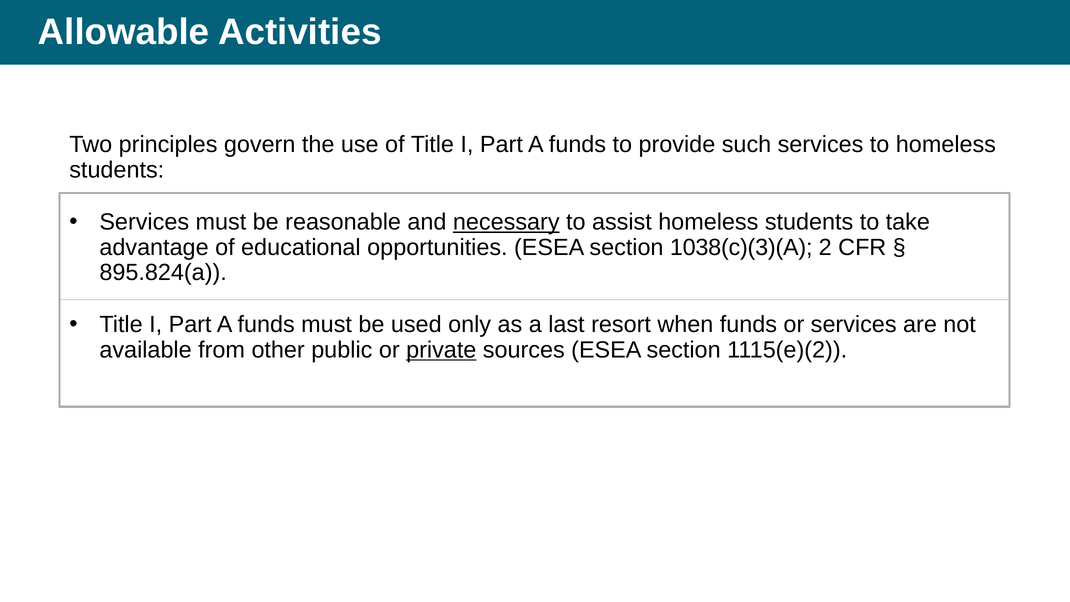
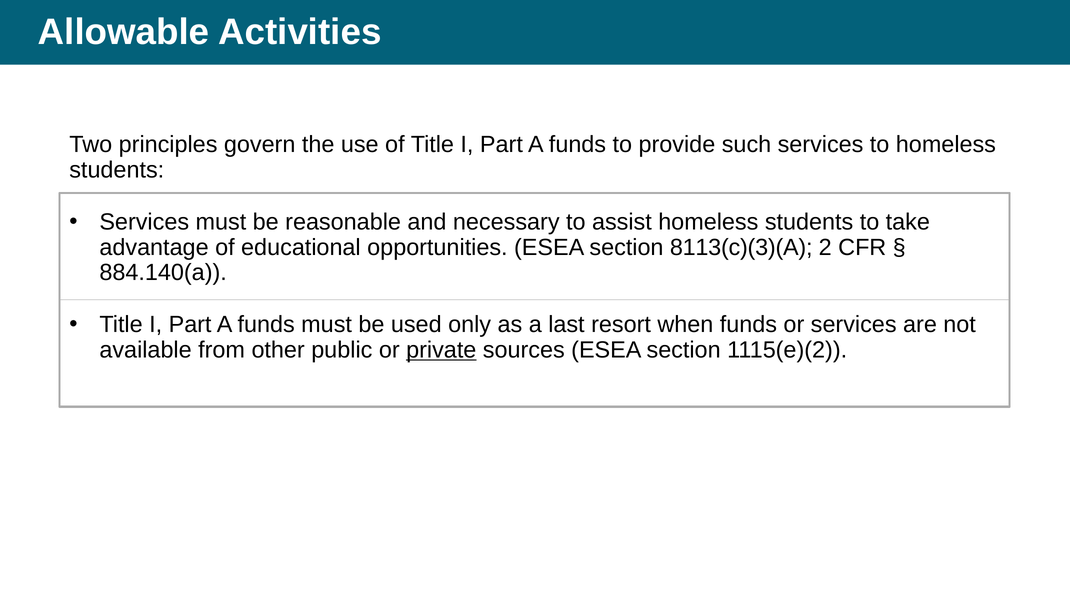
necessary underline: present -> none
1038(c)(3)(A: 1038(c)(3)(A -> 8113(c)(3)(A
895.824(a: 895.824(a -> 884.140(a
